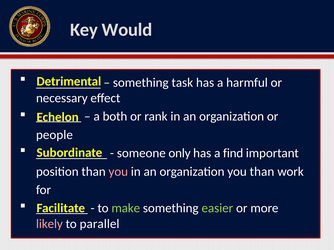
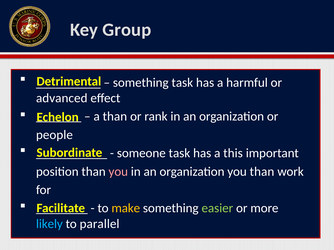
Would: Would -> Group
necessary: necessary -> advanced
a both: both -> than
someone only: only -> task
find: find -> this
make colour: light green -> yellow
likely colour: pink -> light blue
